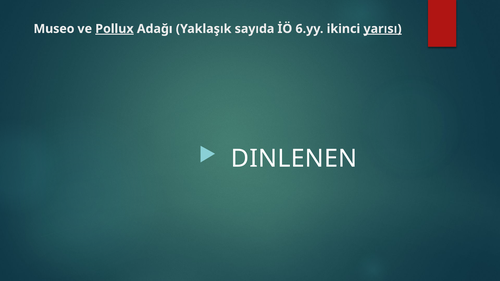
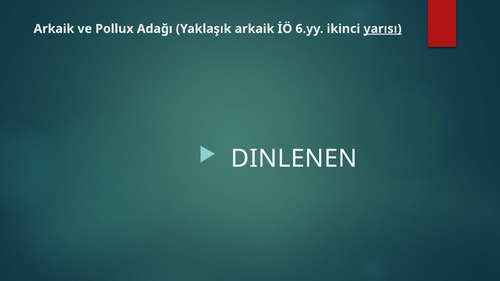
Museo at (54, 29): Museo -> Arkaik
Pollux underline: present -> none
Yaklaşık sayıda: sayıda -> arkaik
